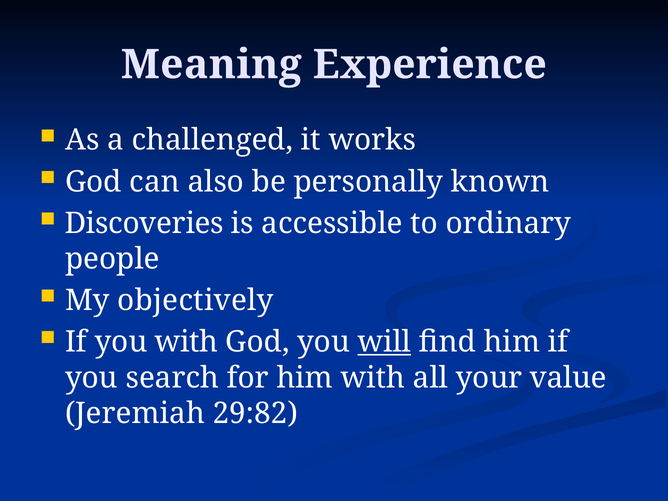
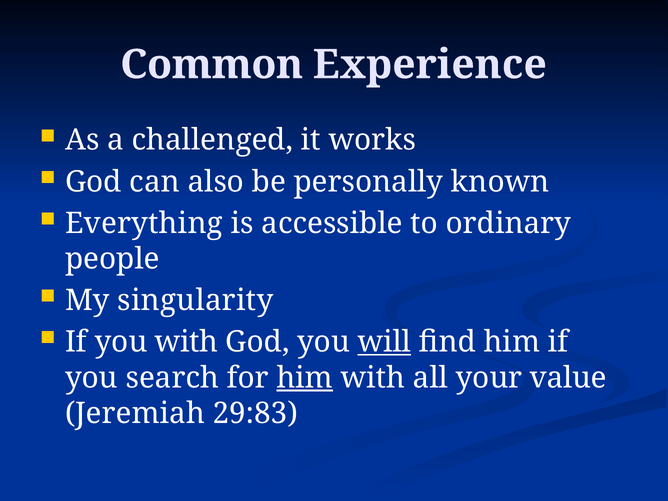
Meaning: Meaning -> Common
Discoveries: Discoveries -> Everything
objectively: objectively -> singularity
him at (305, 378) underline: none -> present
29:82: 29:82 -> 29:83
